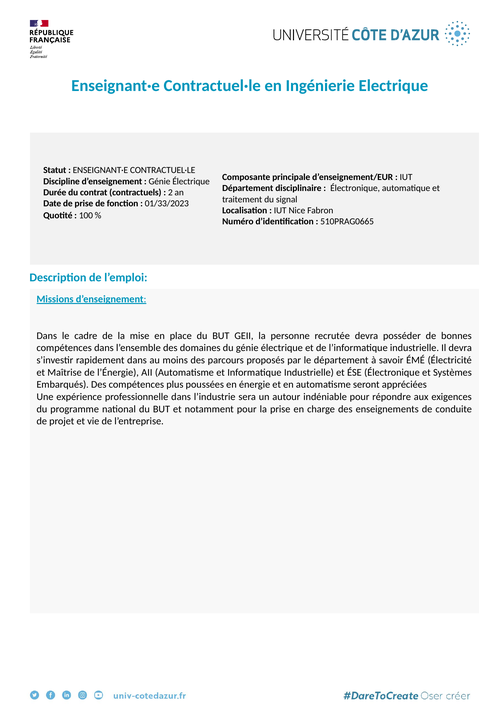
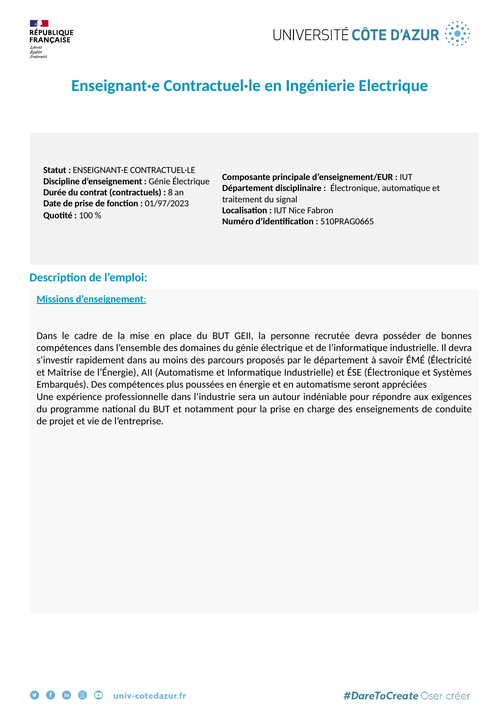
2: 2 -> 8
01/33/2023: 01/33/2023 -> 01/97/2023
